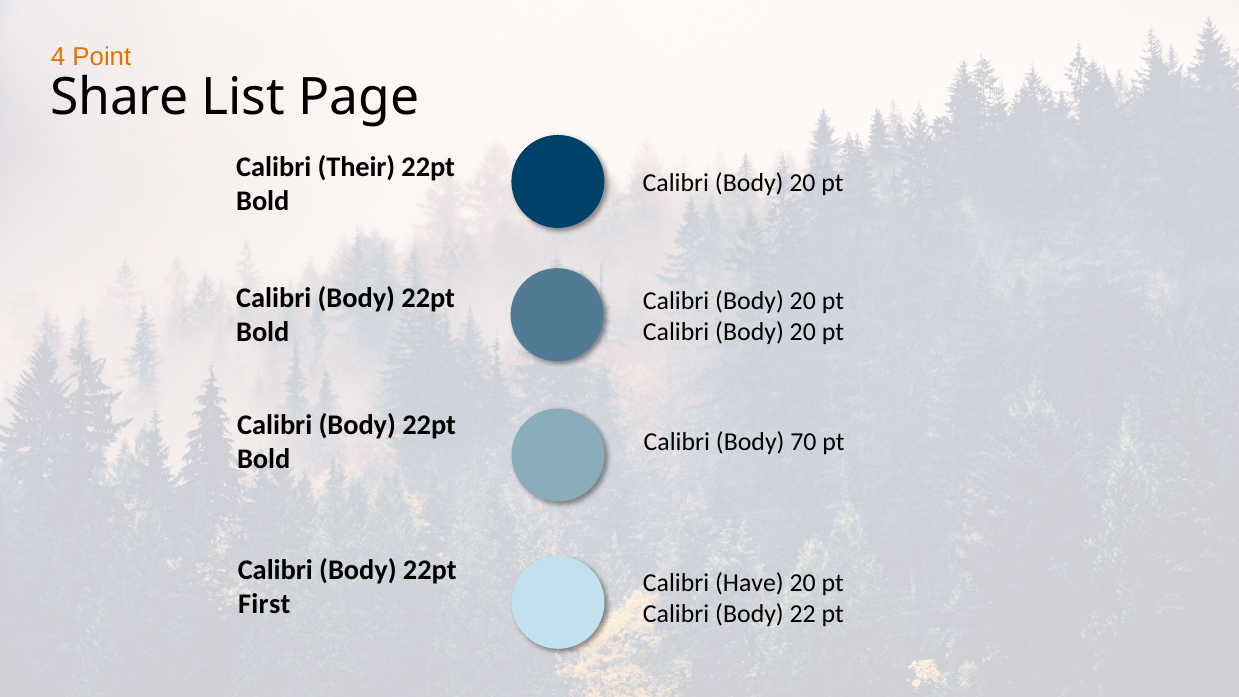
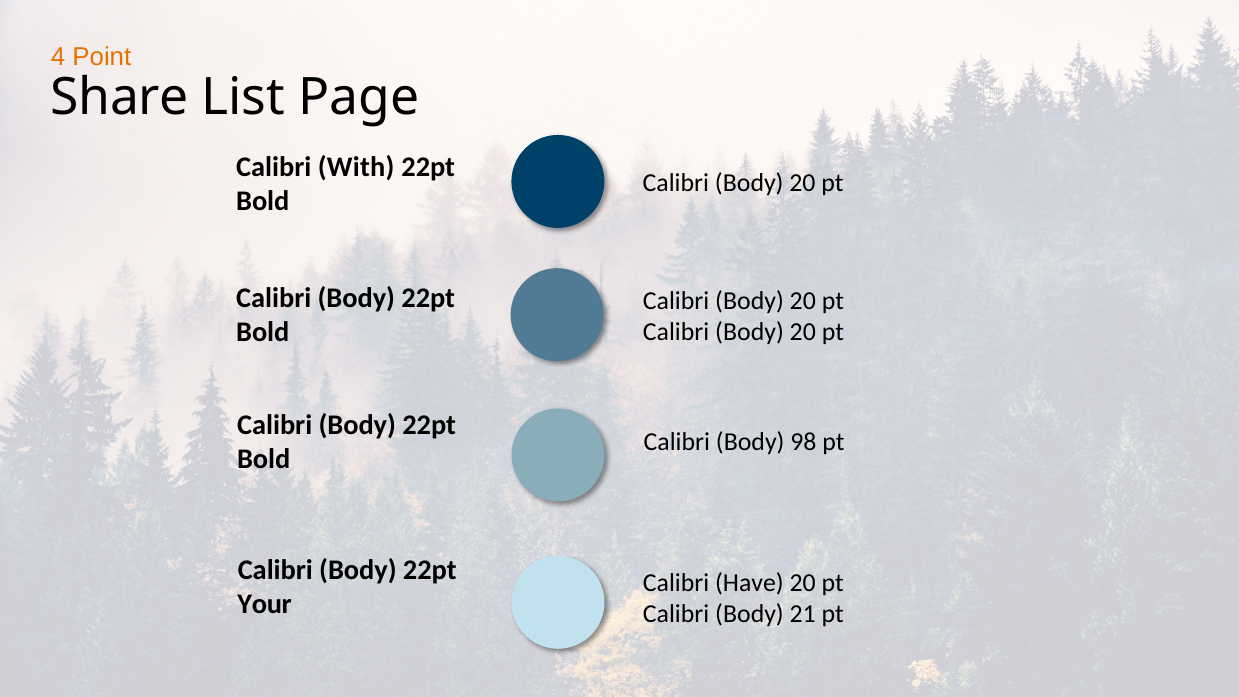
Their: Their -> With
70: 70 -> 98
First: First -> Your
22: 22 -> 21
